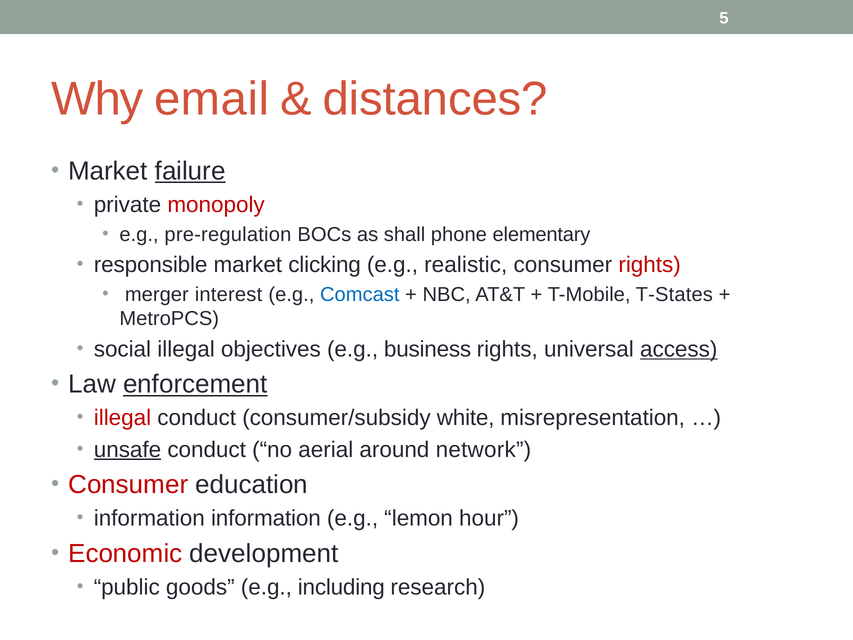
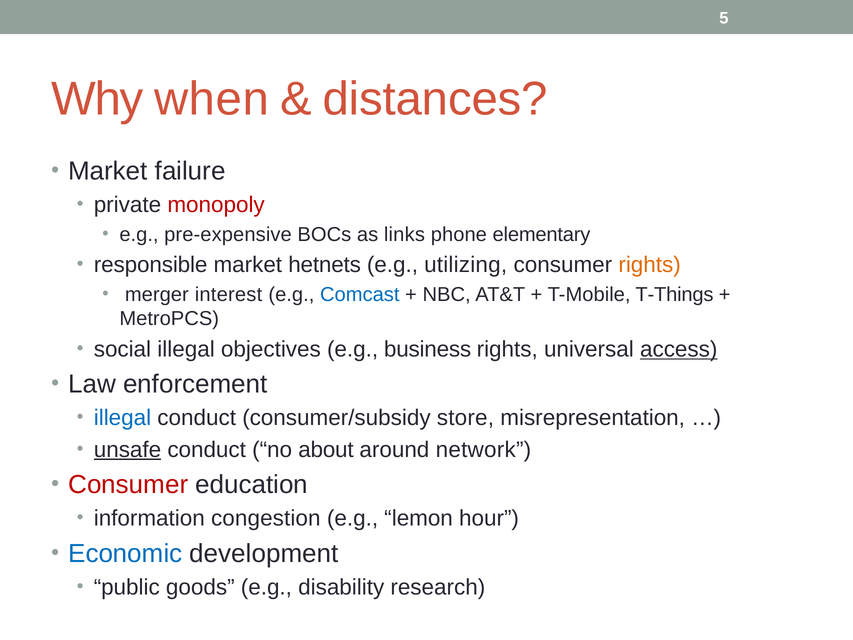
email: email -> when
failure underline: present -> none
pre-regulation: pre-regulation -> pre-expensive
shall: shall -> links
clicking: clicking -> hetnets
realistic: realistic -> utilizing
rights at (650, 265) colour: red -> orange
T-States: T-States -> T-Things
enforcement underline: present -> none
illegal at (122, 418) colour: red -> blue
white: white -> store
aerial: aerial -> about
information information: information -> congestion
Economic colour: red -> blue
including: including -> disability
